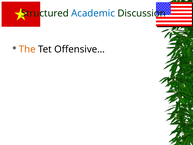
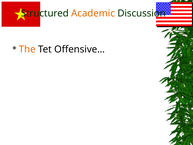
Academic colour: blue -> orange
